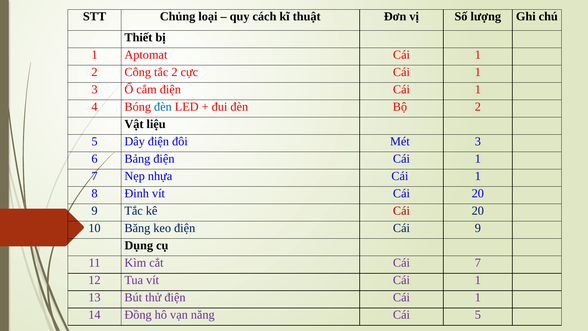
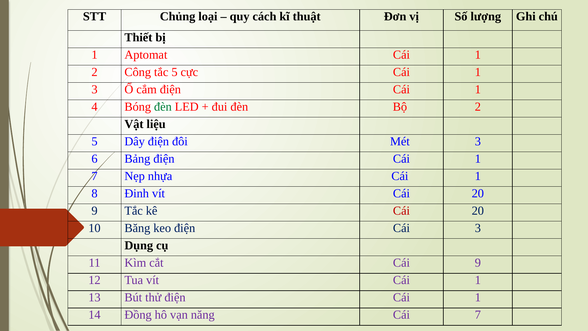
tắc 2: 2 -> 5
đèn at (163, 107) colour: blue -> green
Cái 9: 9 -> 3
Cái 7: 7 -> 9
Cái 5: 5 -> 7
